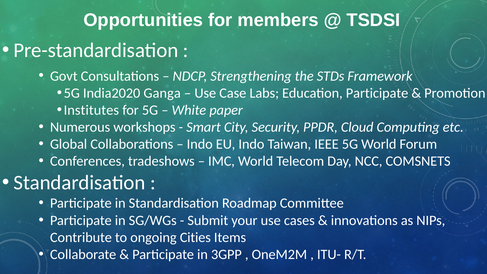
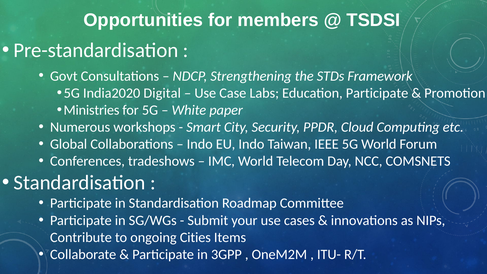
Ganga: Ganga -> Digital
Institutes: Institutes -> Ministries
